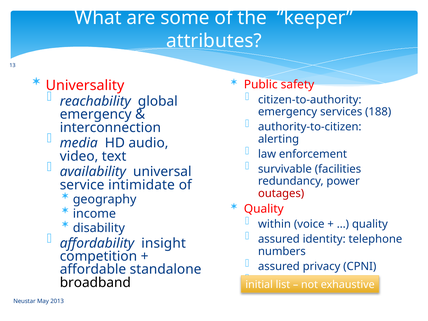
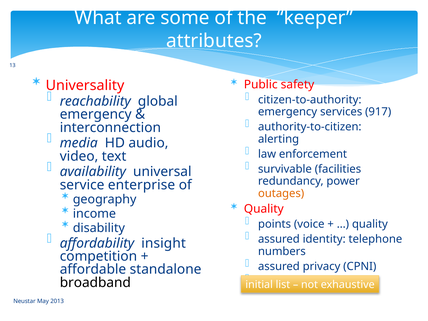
188: 188 -> 917
intimidate: intimidate -> enterprise
outages colour: red -> orange
within: within -> points
